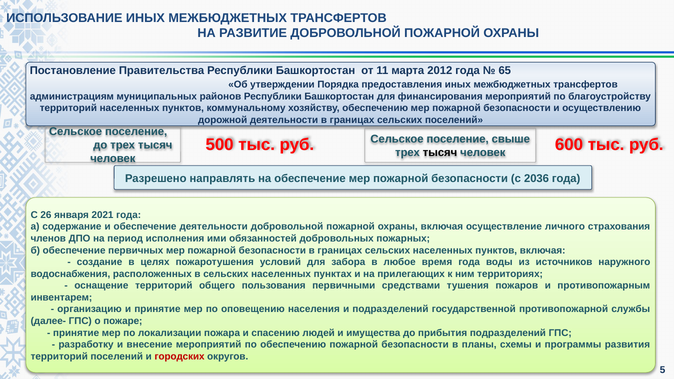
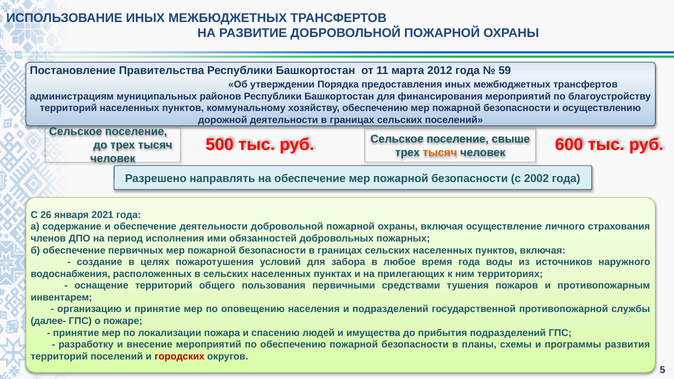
65: 65 -> 59
тысяч at (440, 153) colour: black -> orange
2036: 2036 -> 2002
